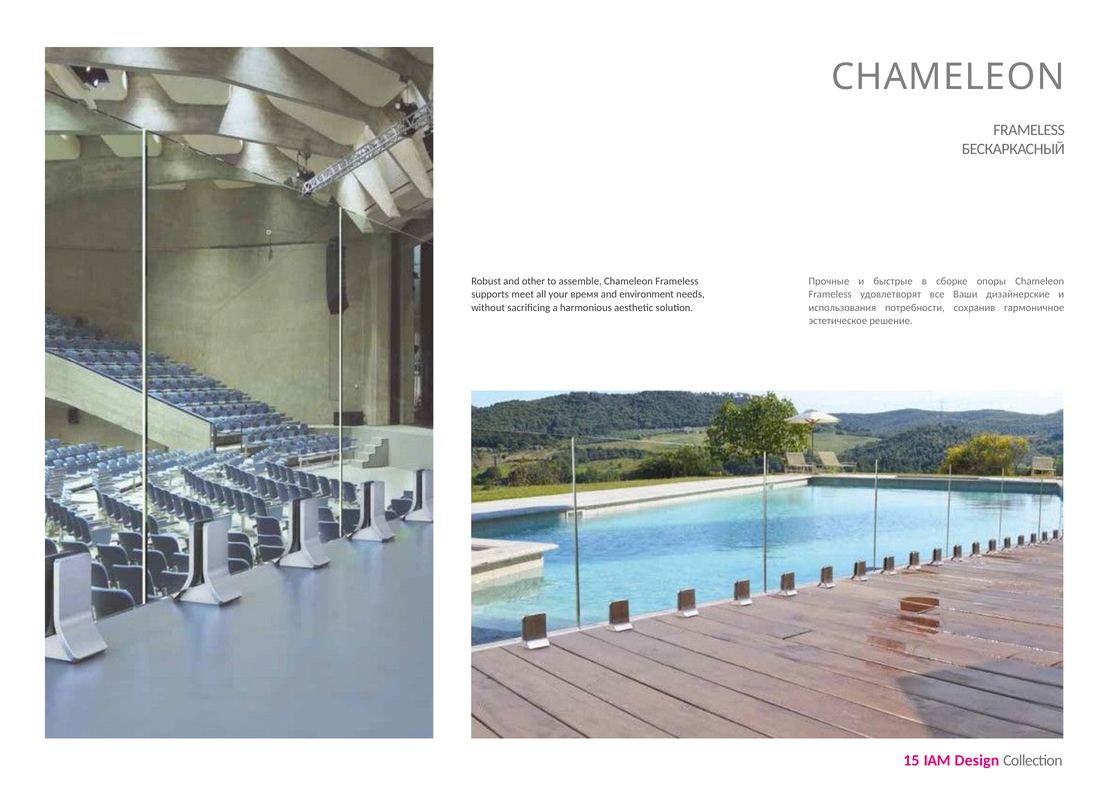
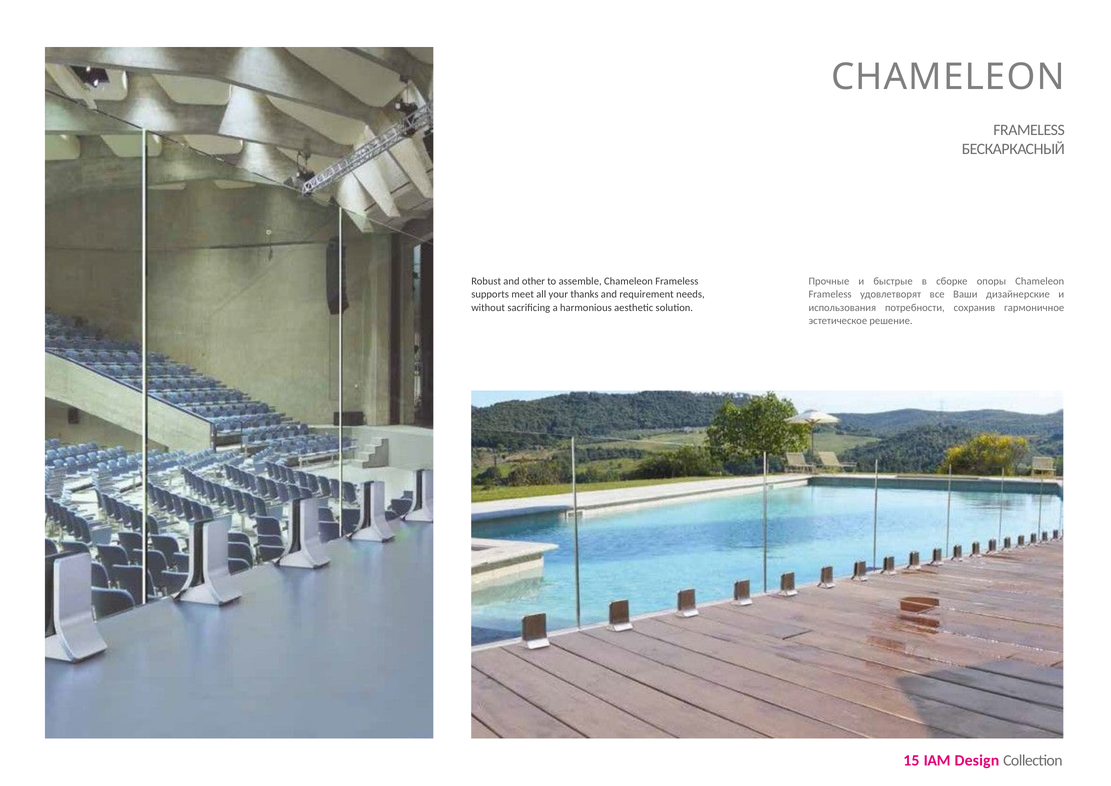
время: время -> thanks
environment: environment -> requirement
